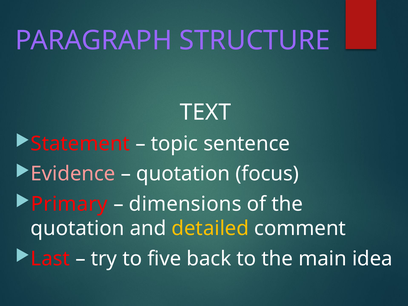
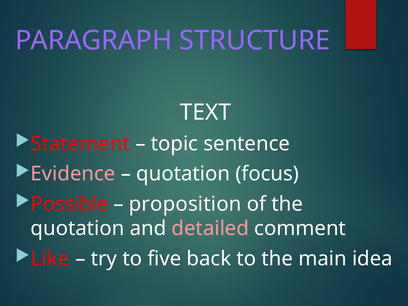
Primary: Primary -> Possible
dimensions: dimensions -> proposition
detailed colour: yellow -> pink
Last: Last -> Like
